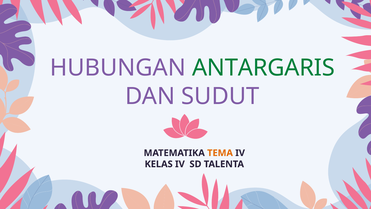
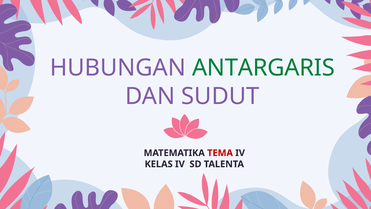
TEMA colour: orange -> red
